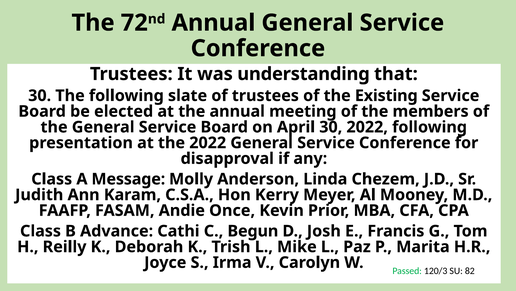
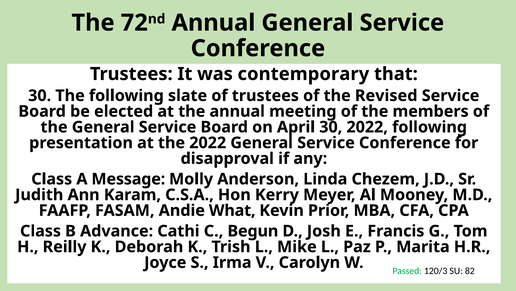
understanding: understanding -> contemporary
Existing: Existing -> Revised
Once: Once -> What
